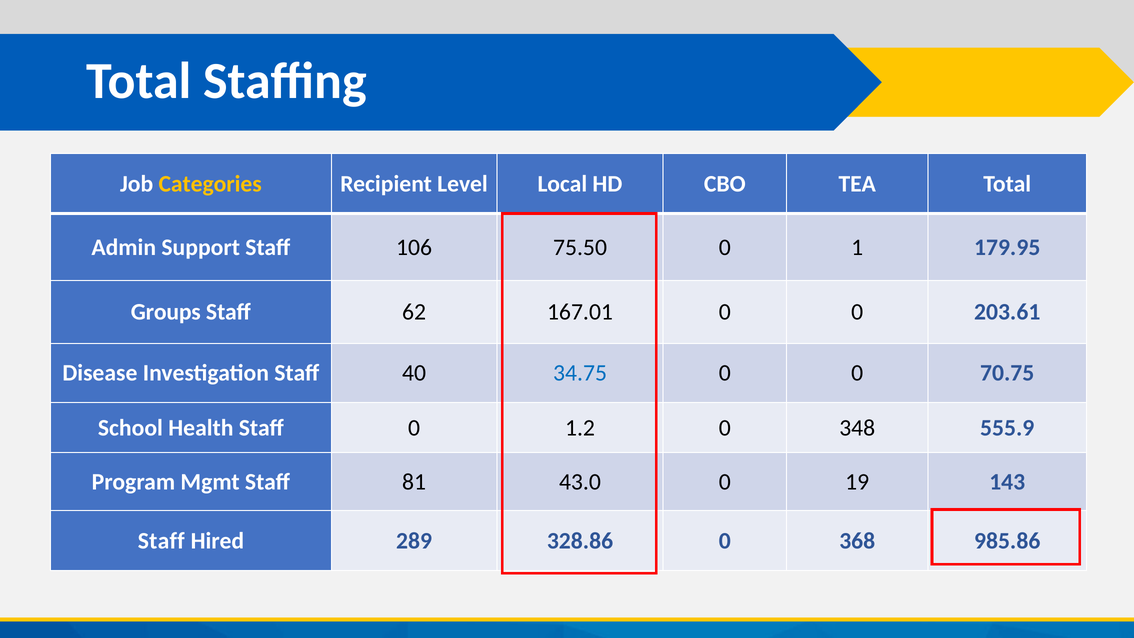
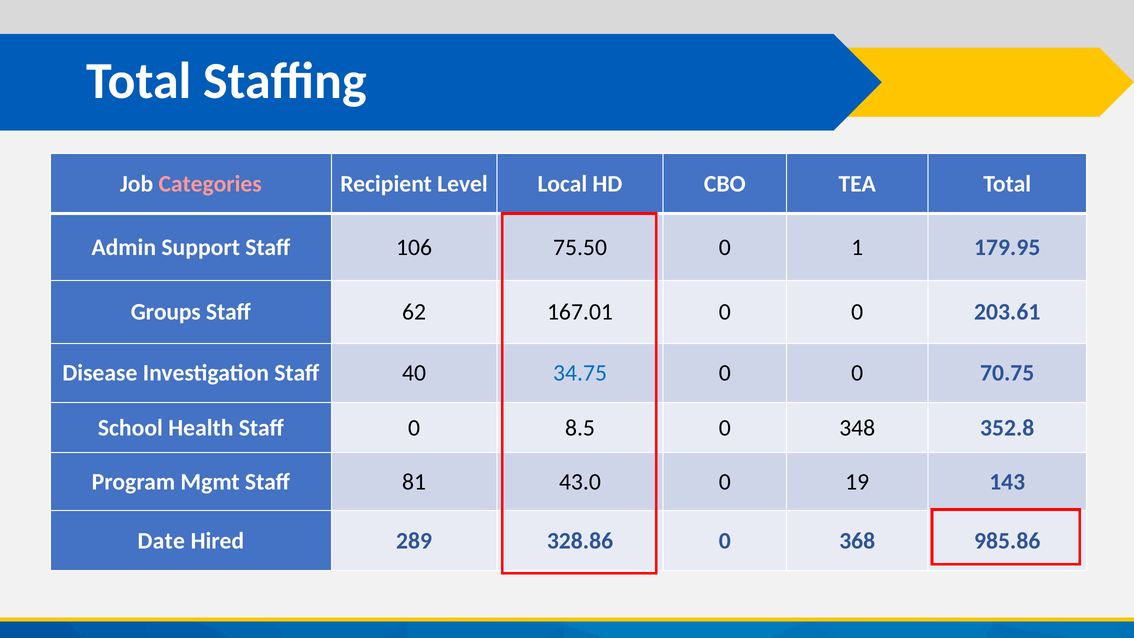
Categories colour: yellow -> pink
1.2: 1.2 -> 8.5
555.9: 555.9 -> 352.8
Staff at (161, 541): Staff -> Date
